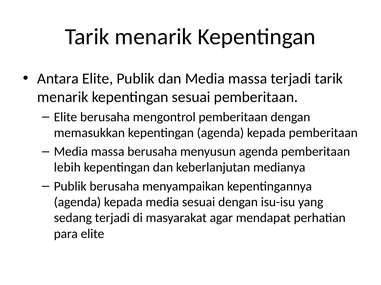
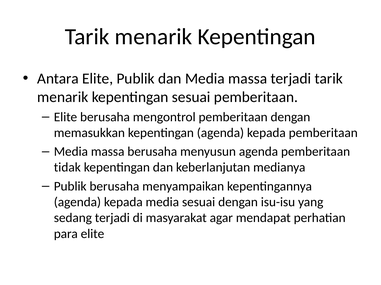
lebih: lebih -> tidak
